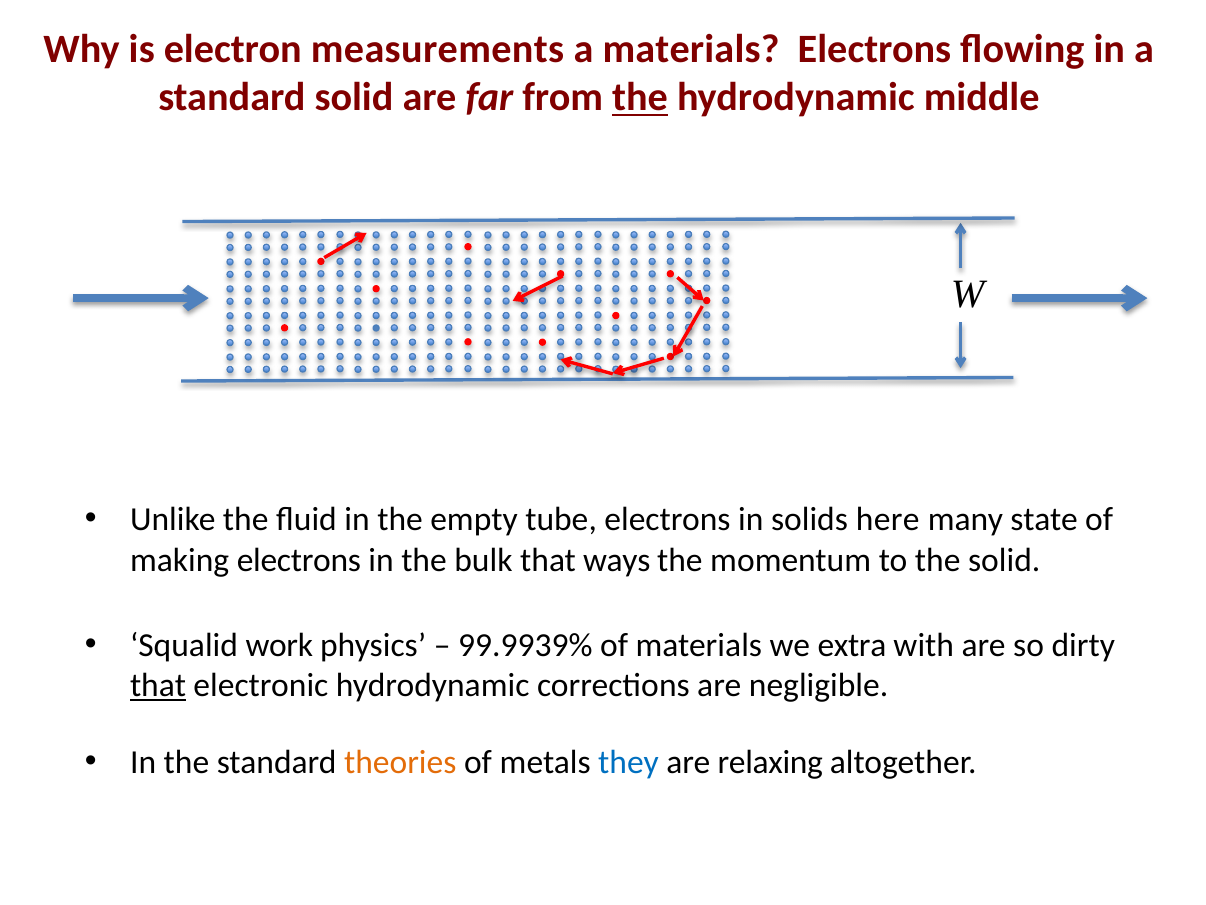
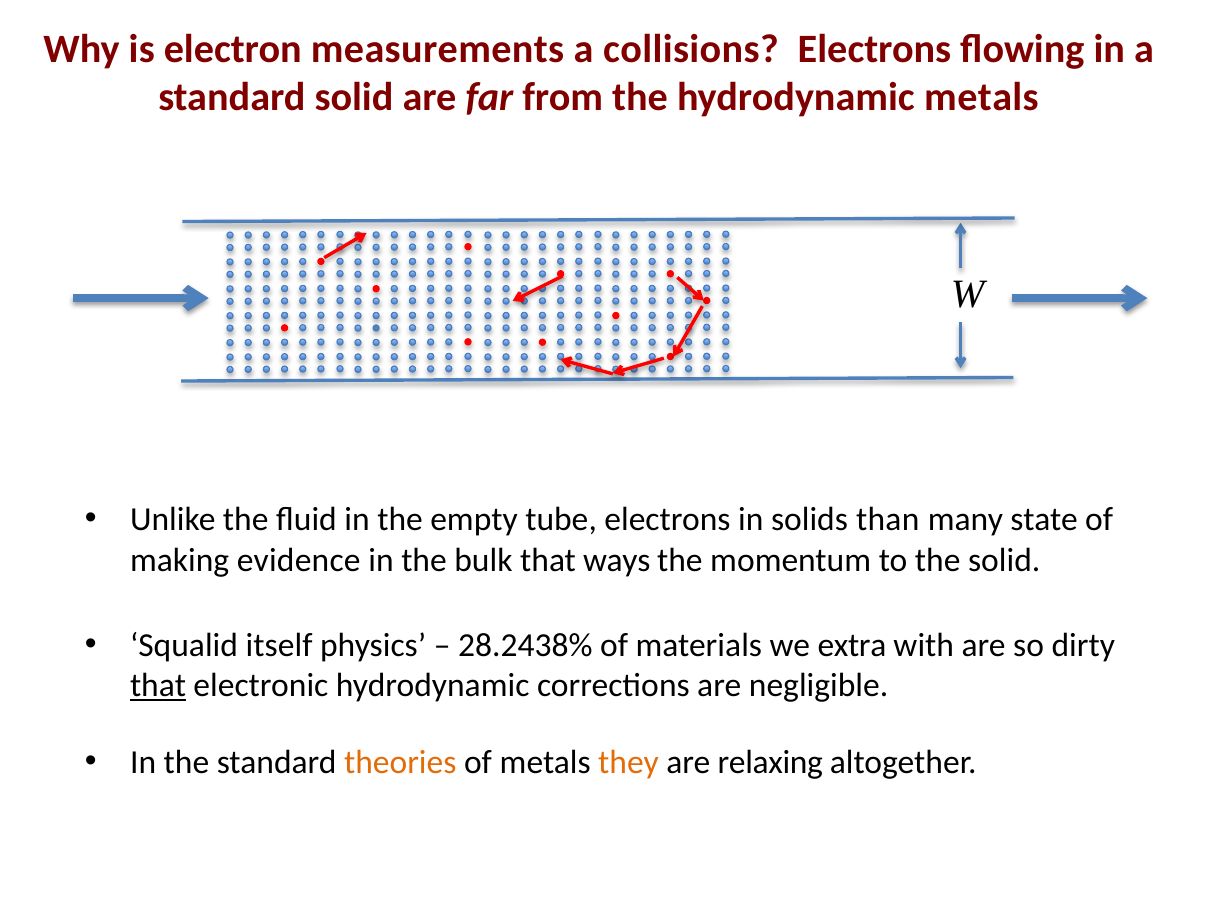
a materials: materials -> collisions
the at (640, 97) underline: present -> none
hydrodynamic middle: middle -> metals
here: here -> than
making electrons: electrons -> evidence
work: work -> itself
99.9939%: 99.9939% -> 28.2438%
they colour: blue -> orange
